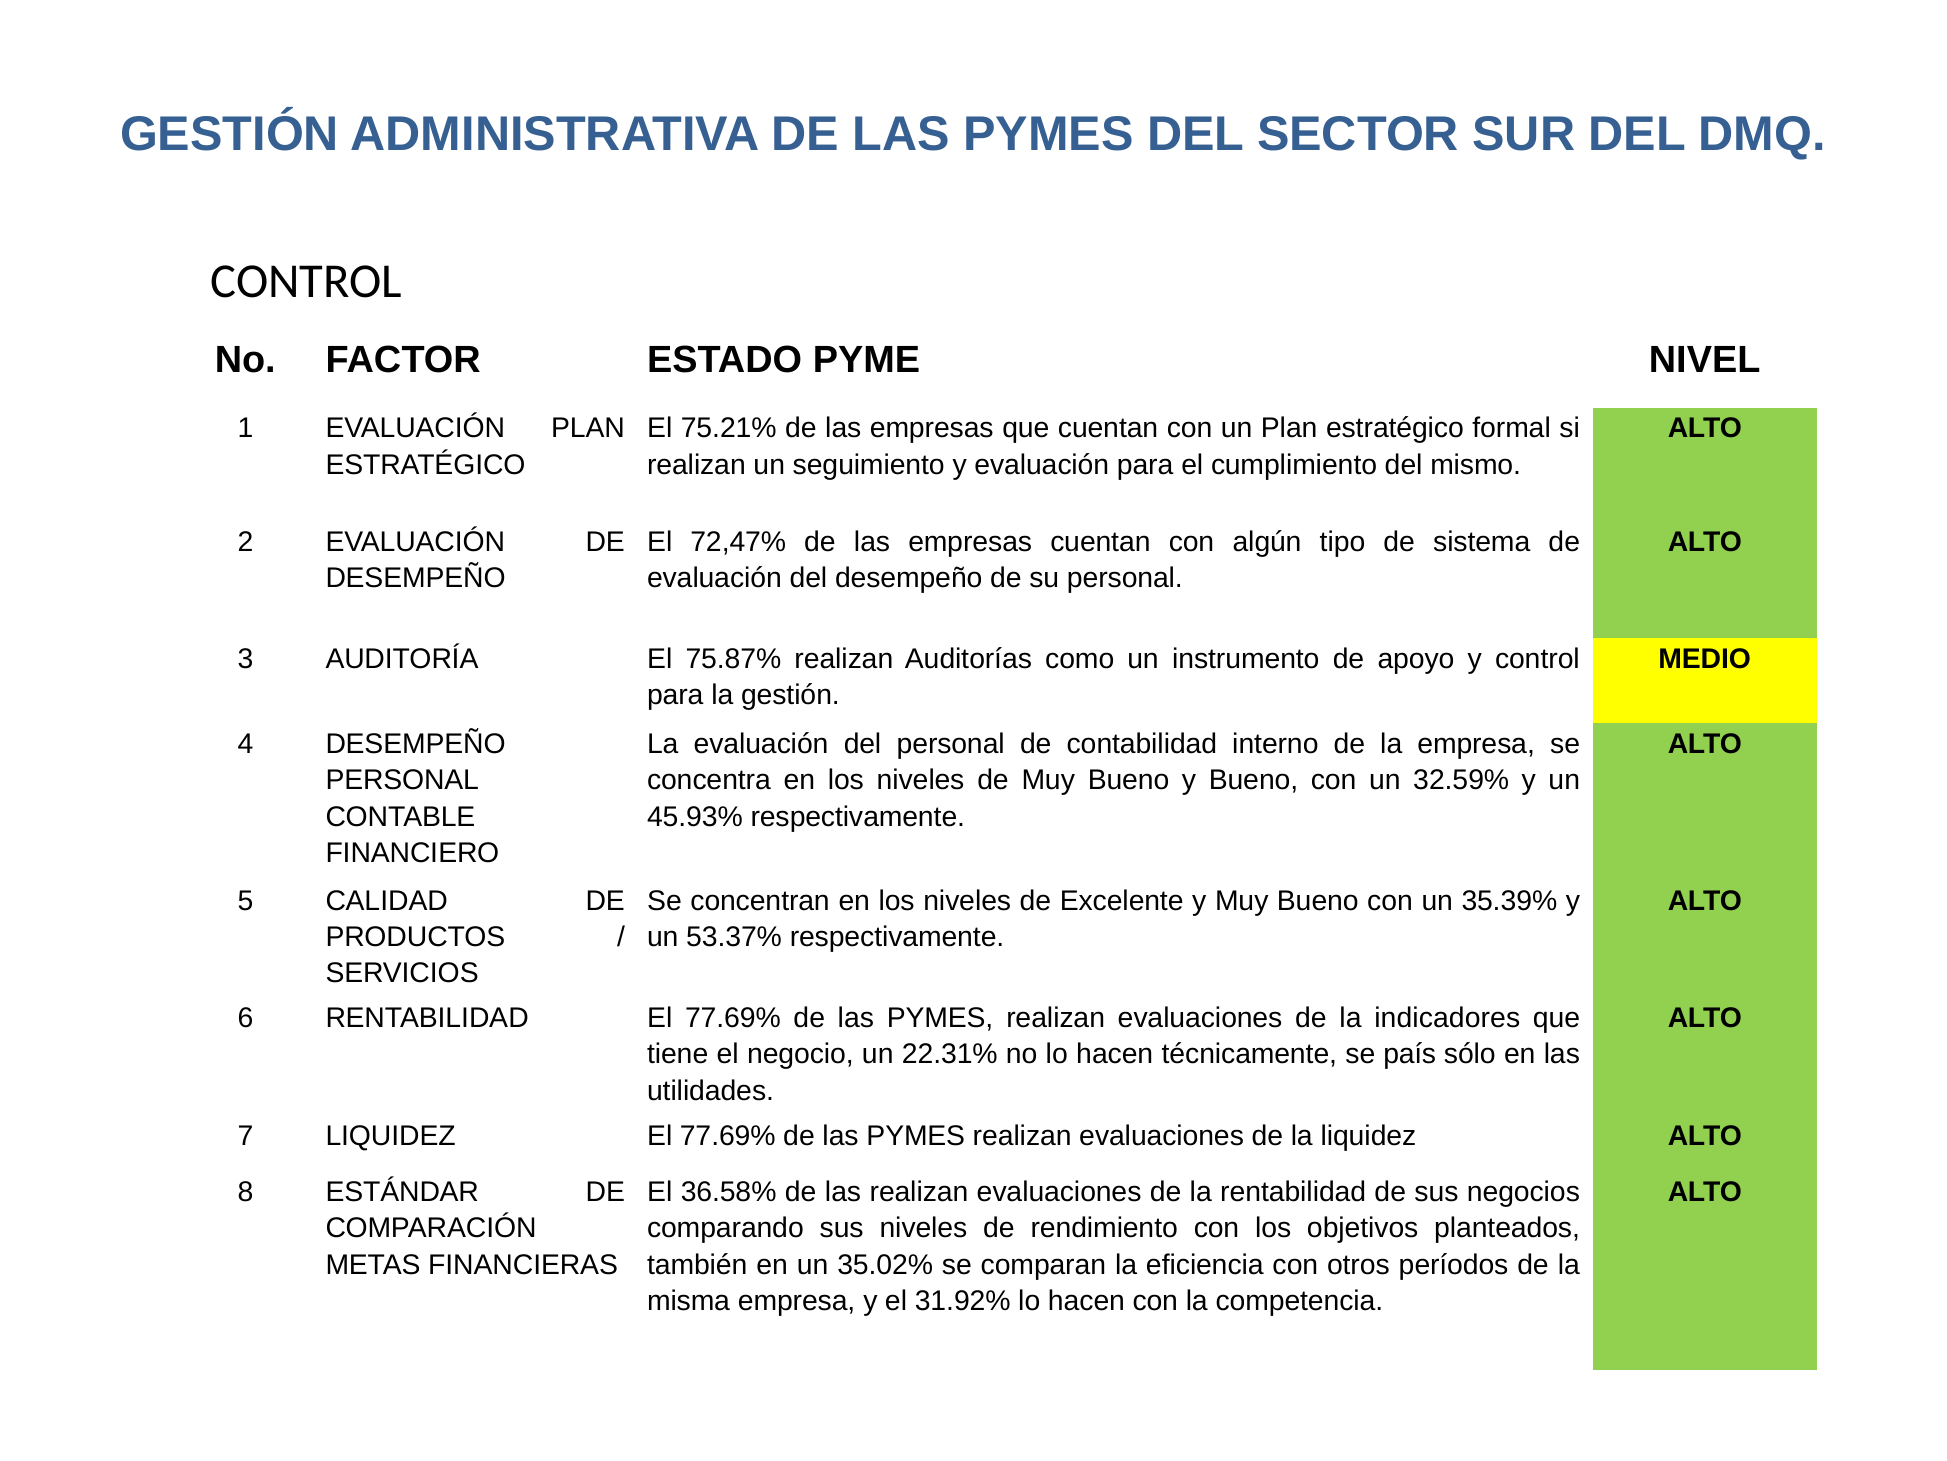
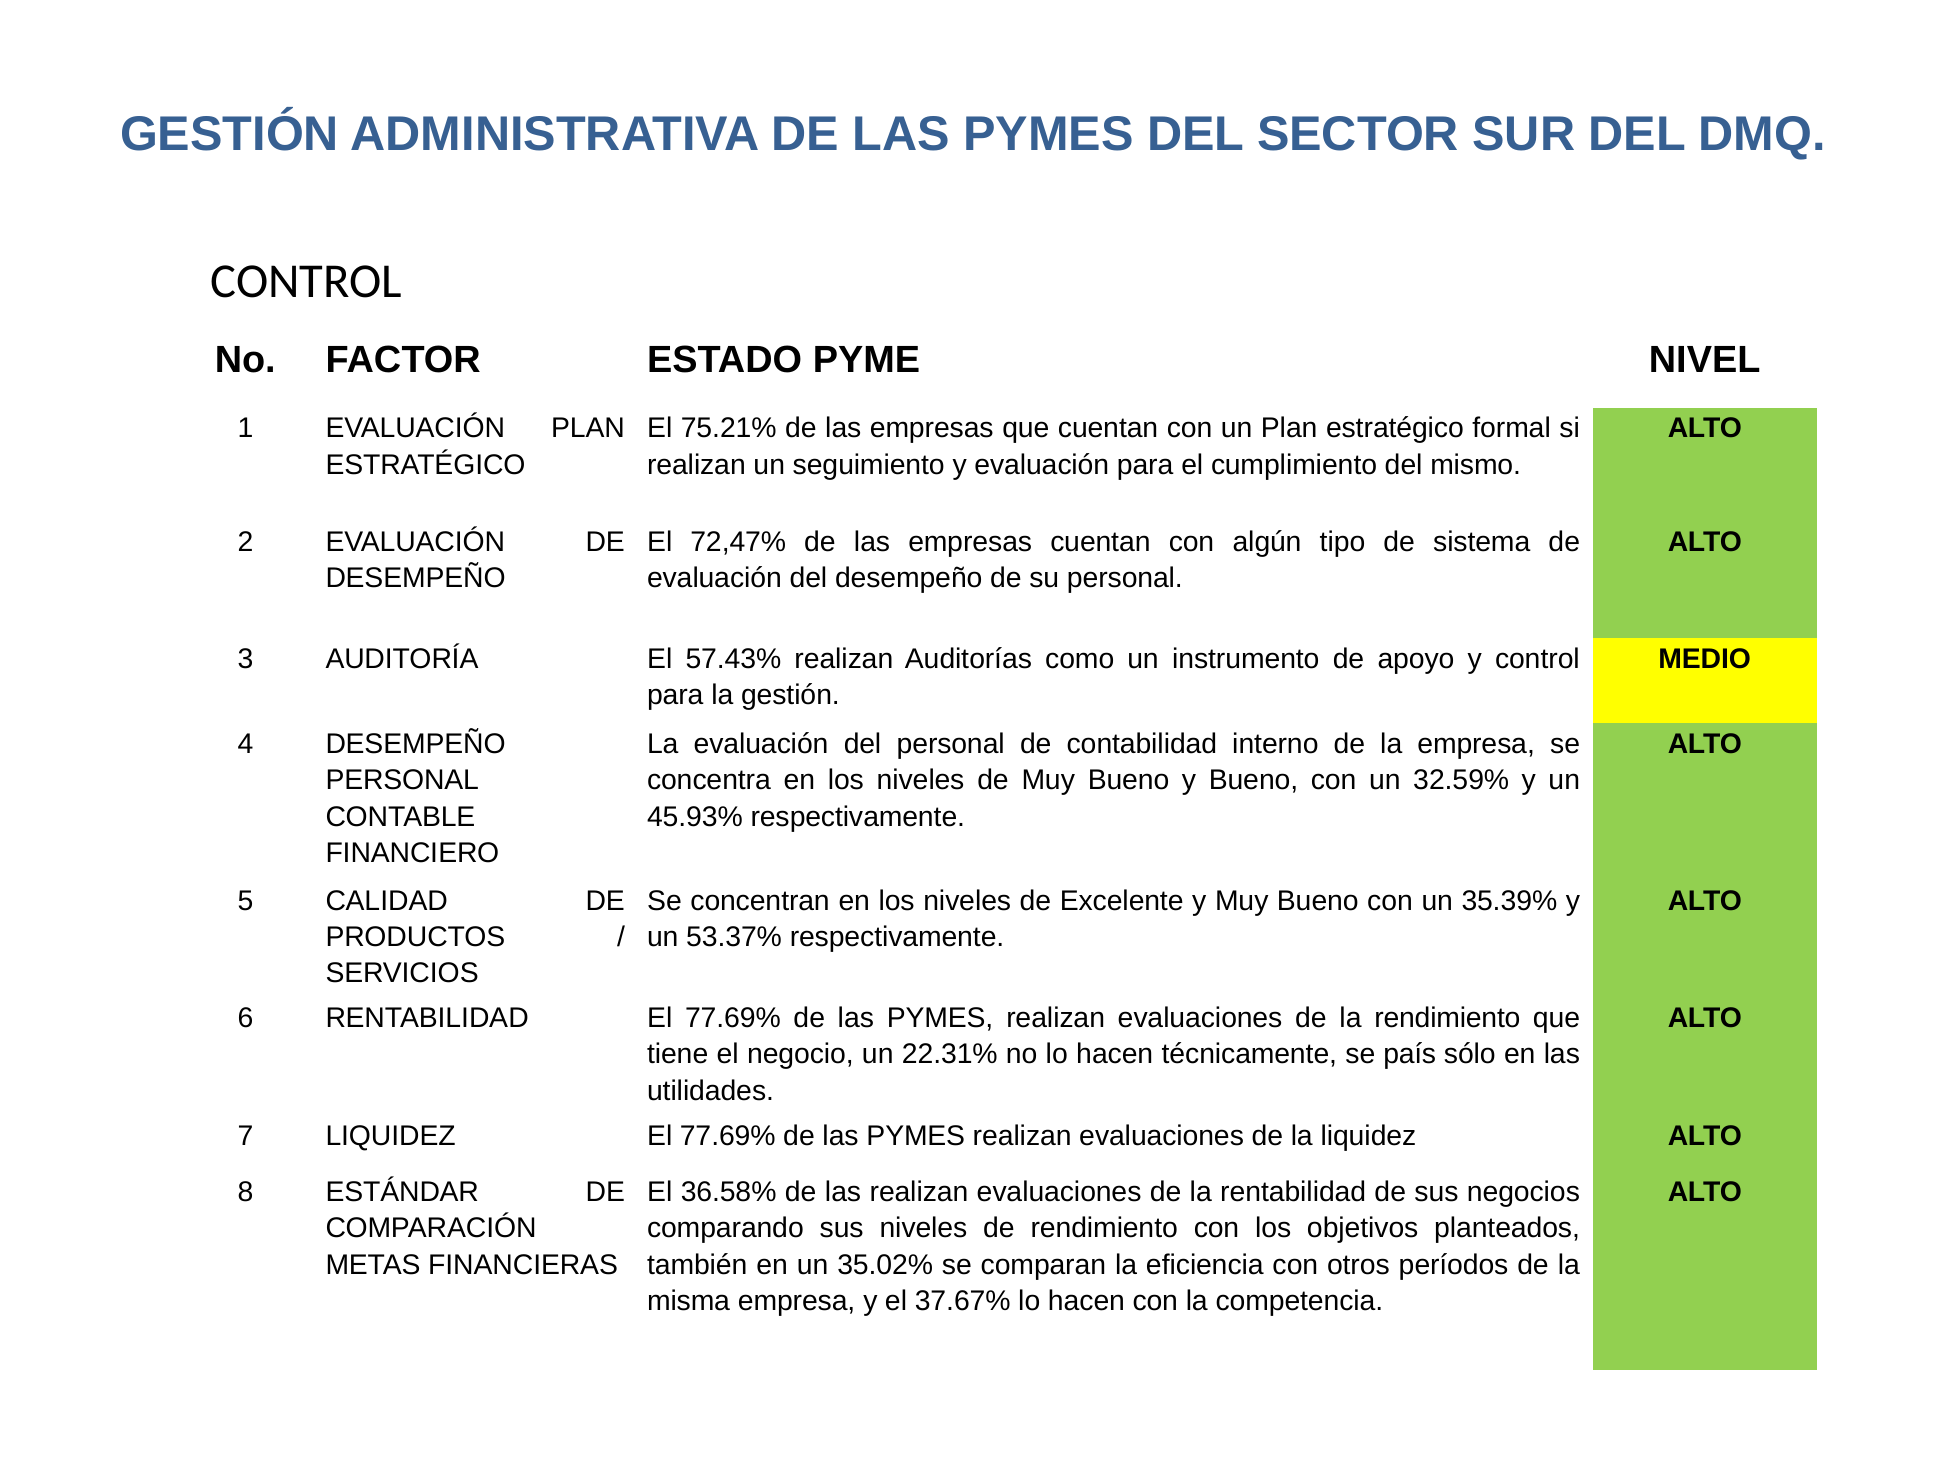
75.87%: 75.87% -> 57.43%
la indicadores: indicadores -> rendimiento
31.92%: 31.92% -> 37.67%
